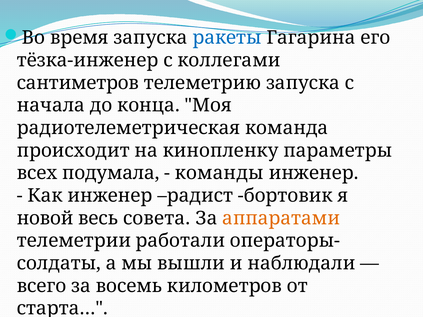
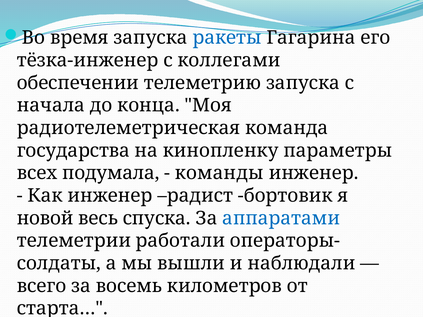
сантиметров: сантиметров -> обеспечении
происходит: происходит -> государства
совета: совета -> спуска
аппаратами colour: orange -> blue
